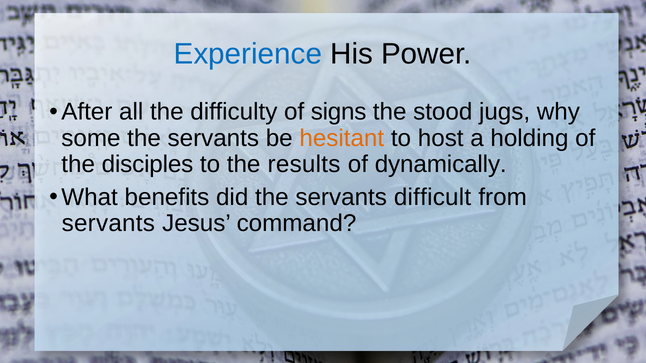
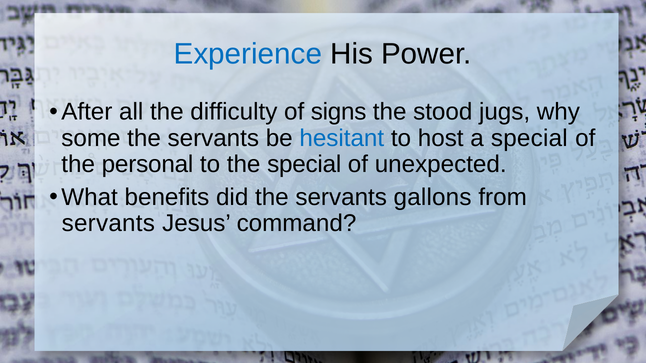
hesitant colour: orange -> blue
a holding: holding -> special
disciples: disciples -> personal
the results: results -> special
dynamically: dynamically -> unexpected
difficult: difficult -> gallons
